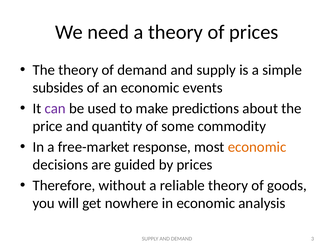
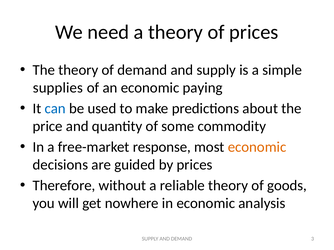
subsides: subsides -> supplies
events: events -> paying
can colour: purple -> blue
